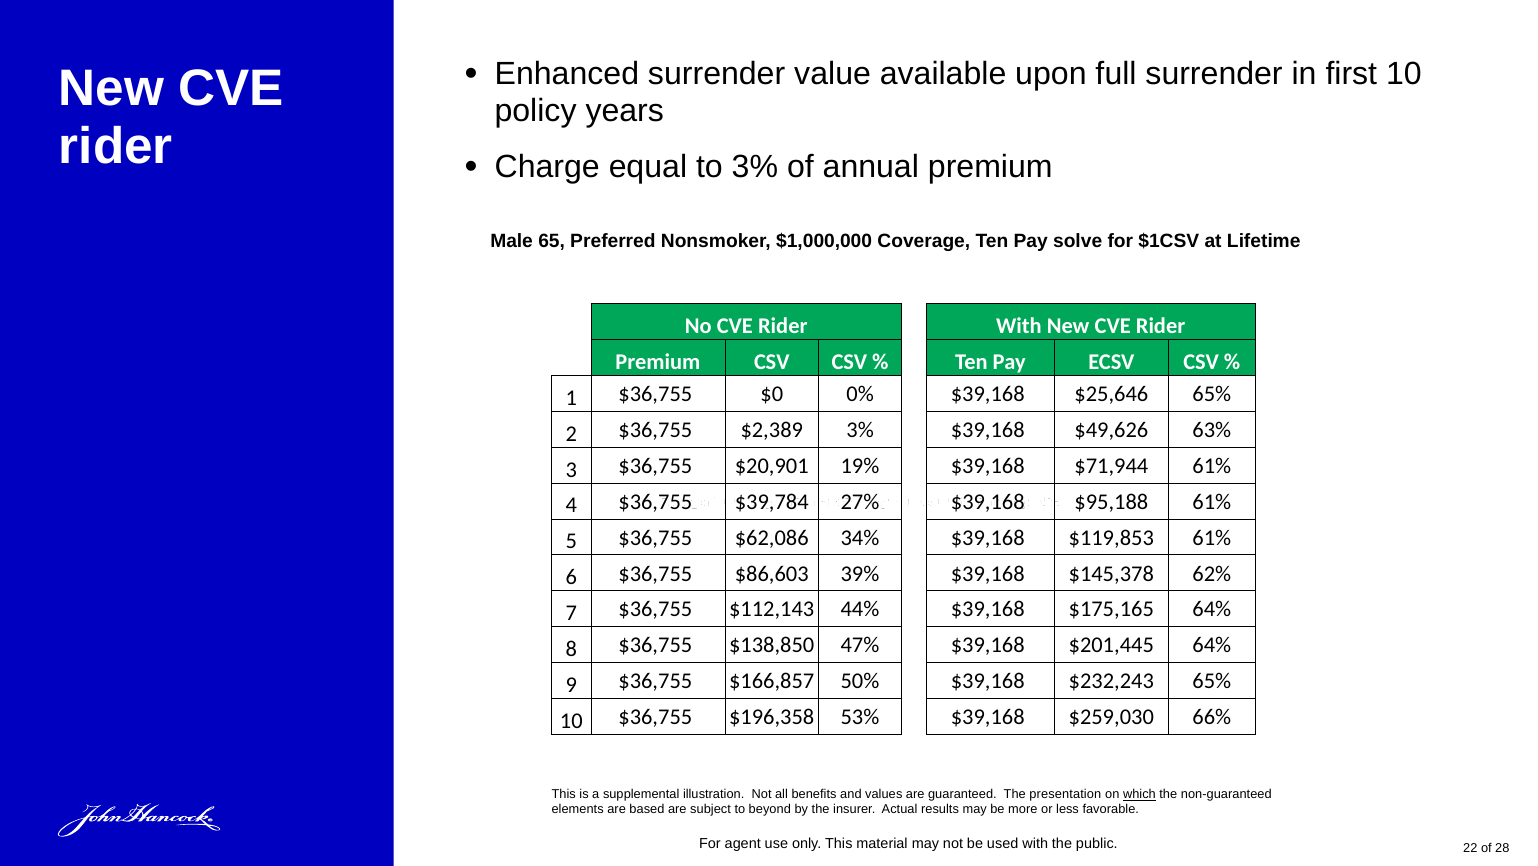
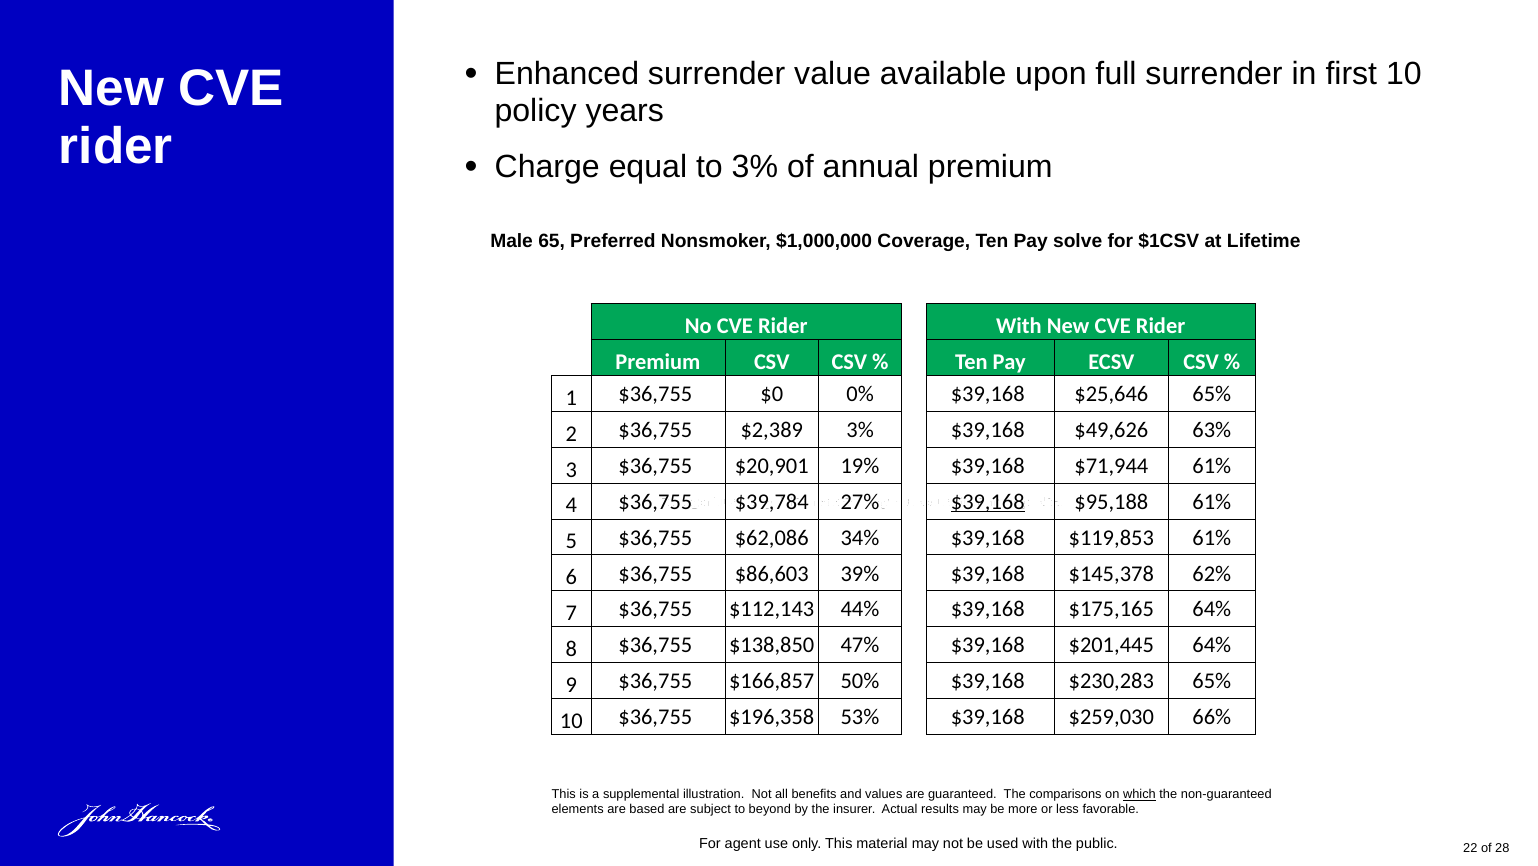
$39,168 at (988, 501) underline: none -> present
$232,243: $232,243 -> $230,283
presentation: presentation -> comparisons
